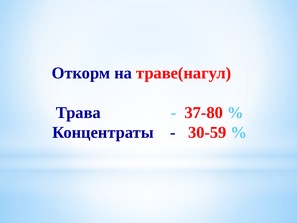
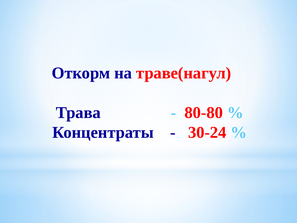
37-80: 37-80 -> 80-80
30-59: 30-59 -> 30-24
